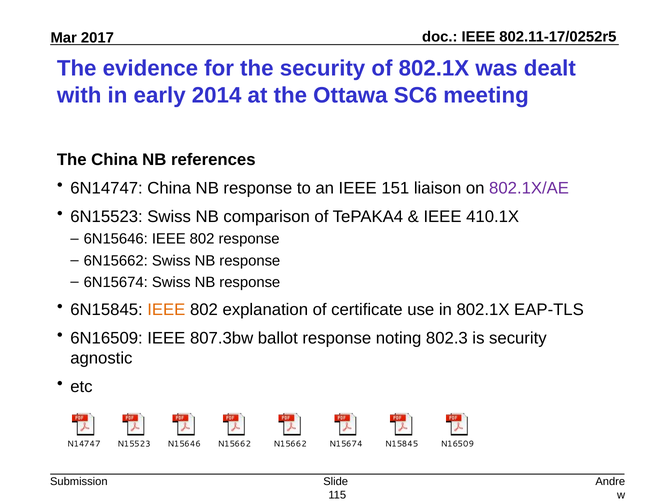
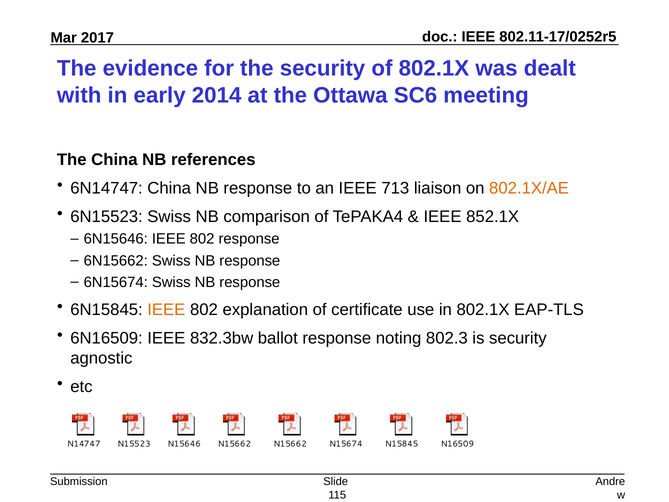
151: 151 -> 713
802.1X/AE colour: purple -> orange
410.1X: 410.1X -> 852.1X
807.3bw: 807.3bw -> 832.3bw
